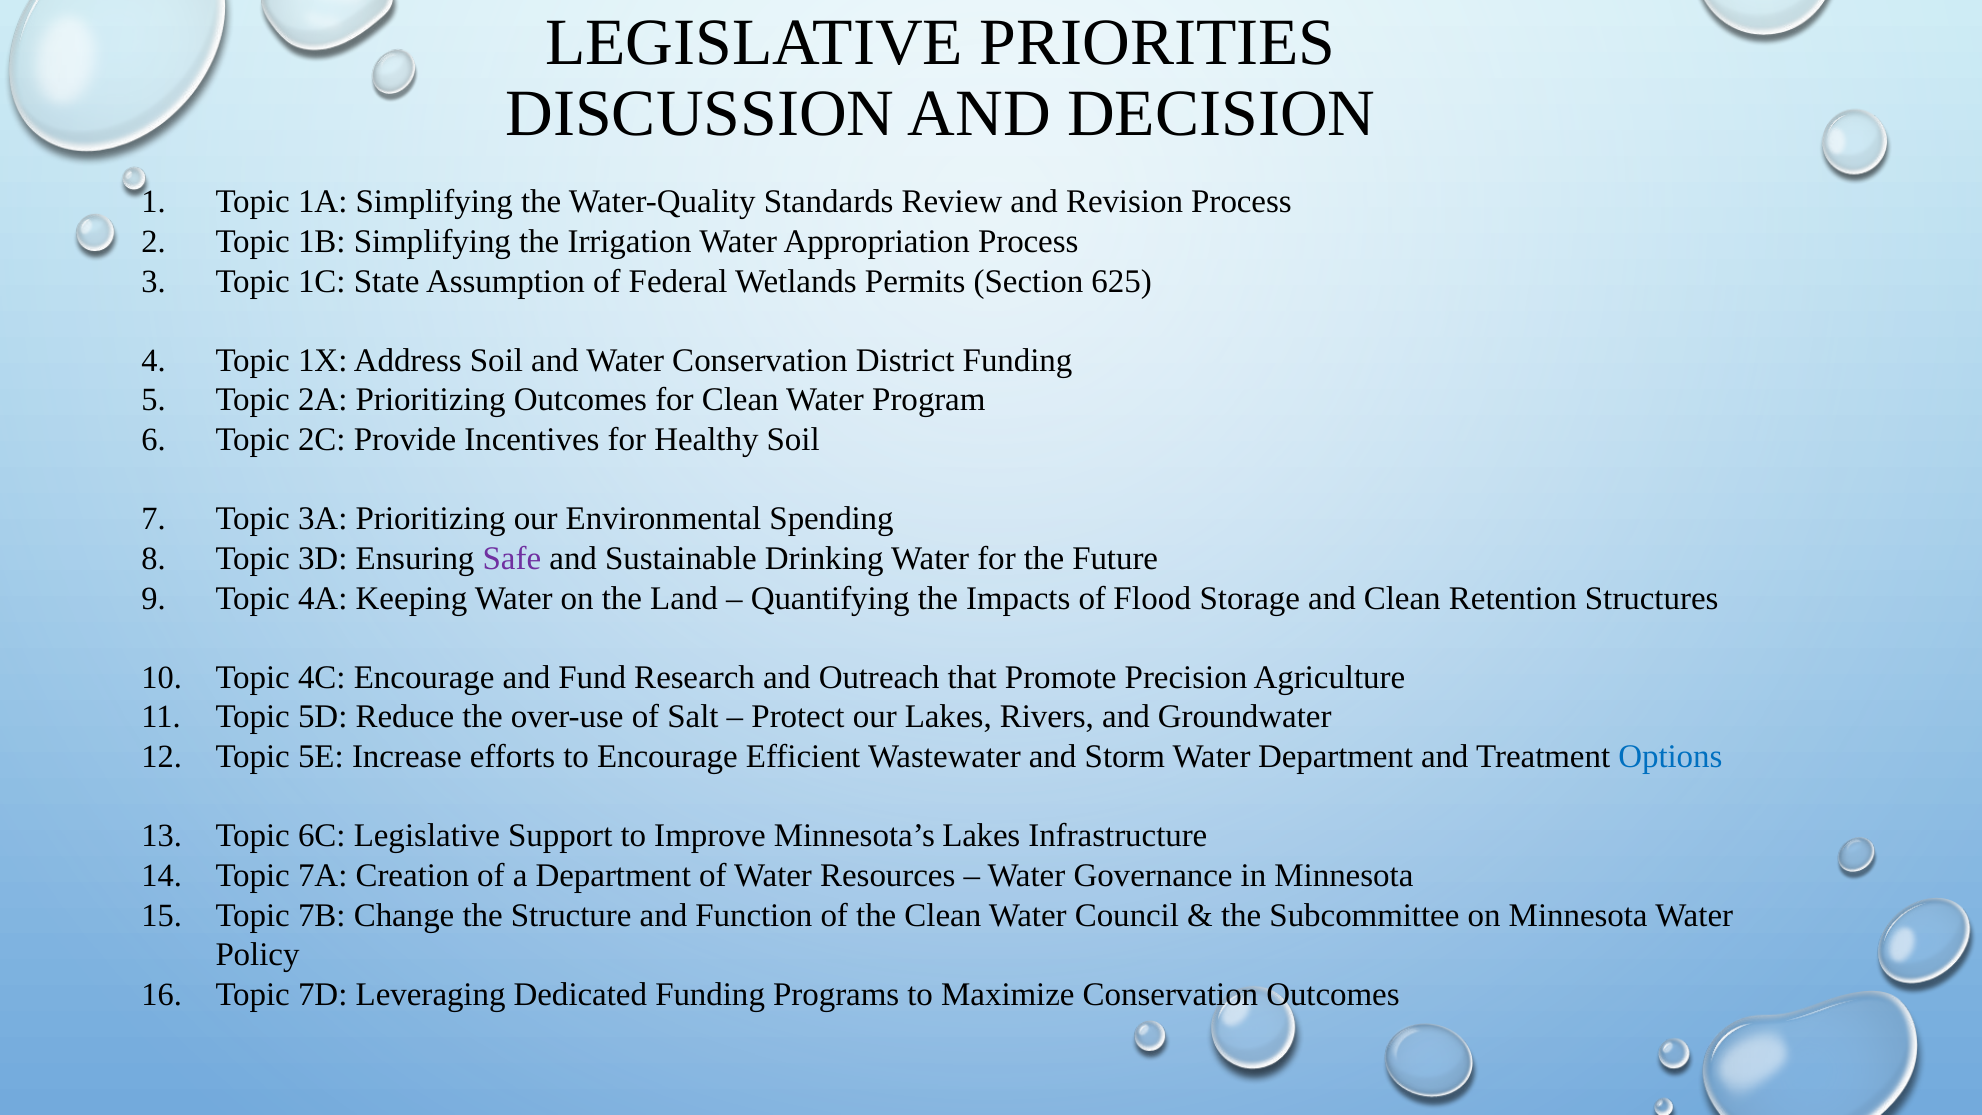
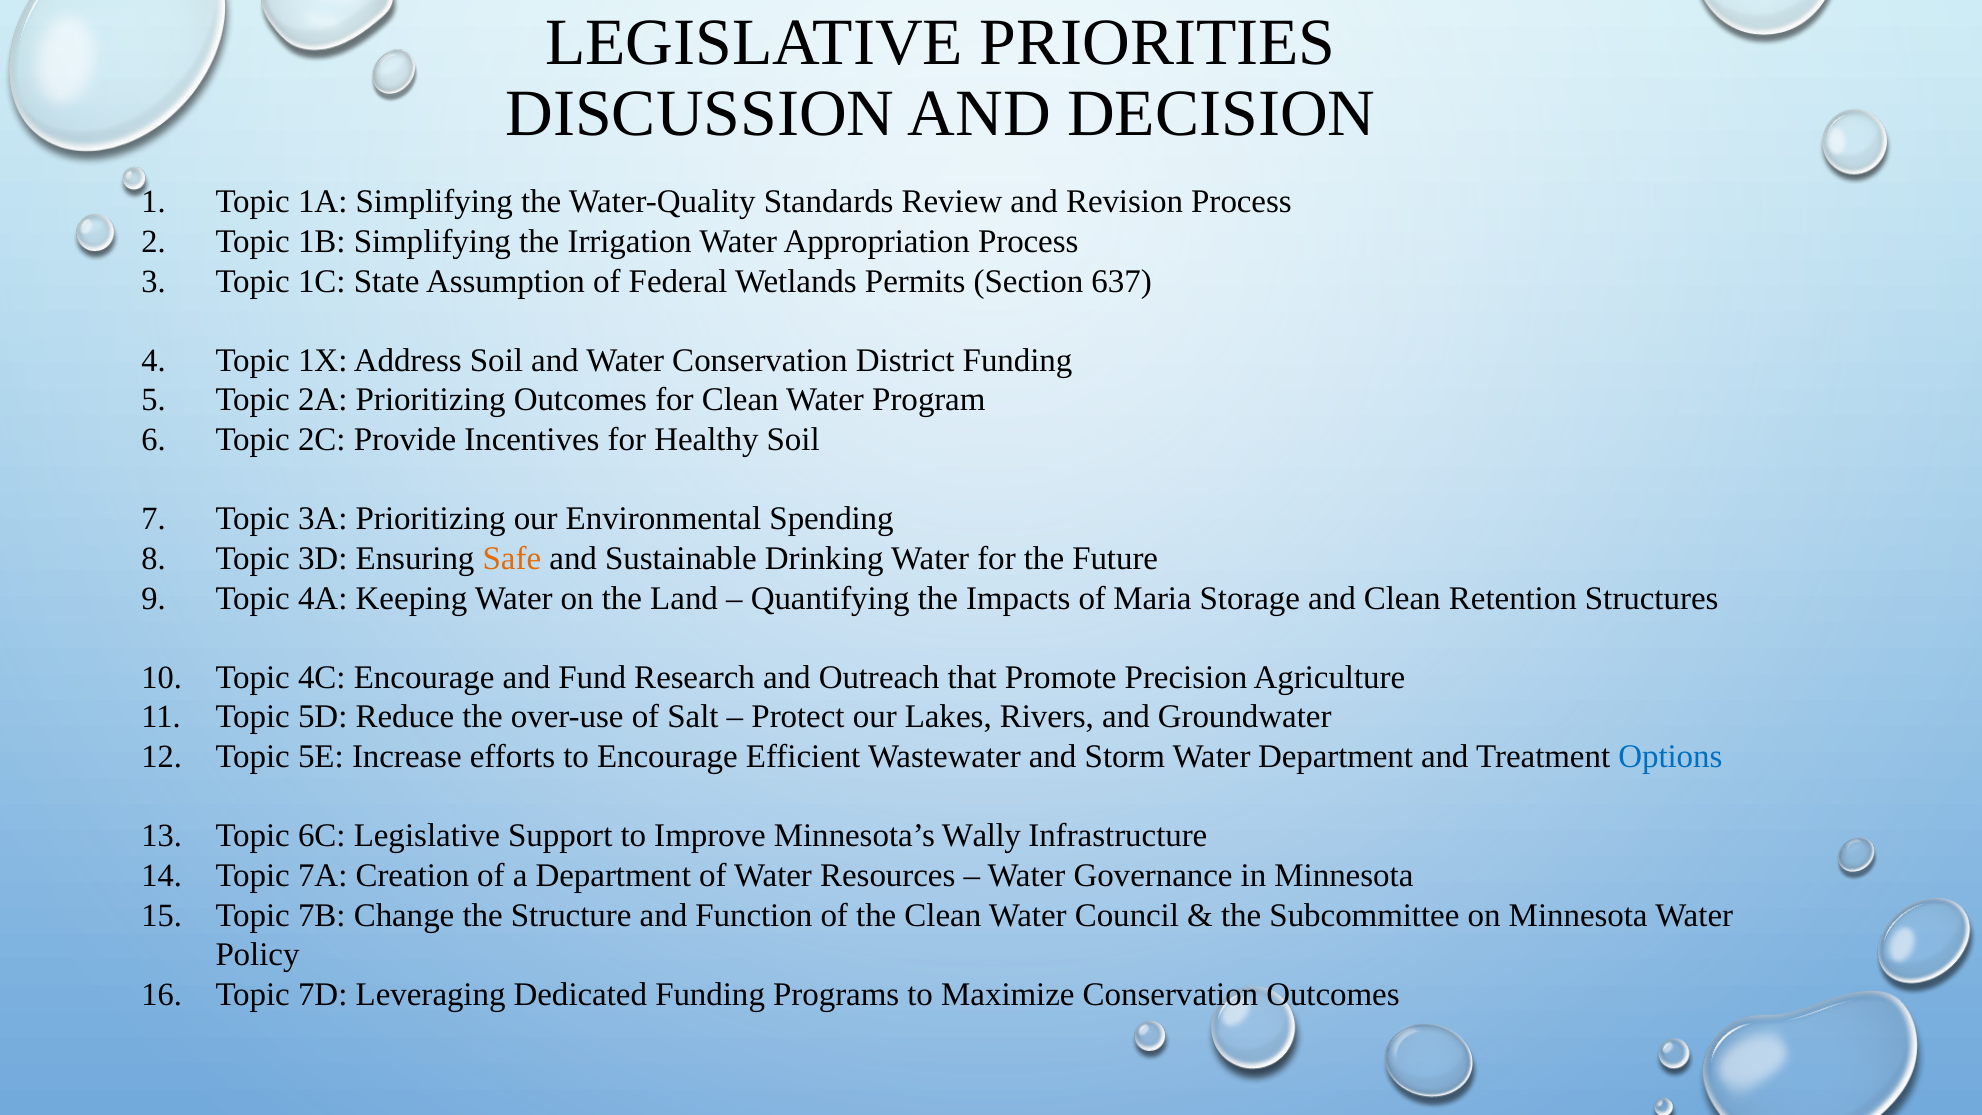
625: 625 -> 637
Safe colour: purple -> orange
Flood: Flood -> Maria
Minnesota’s Lakes: Lakes -> Wally
